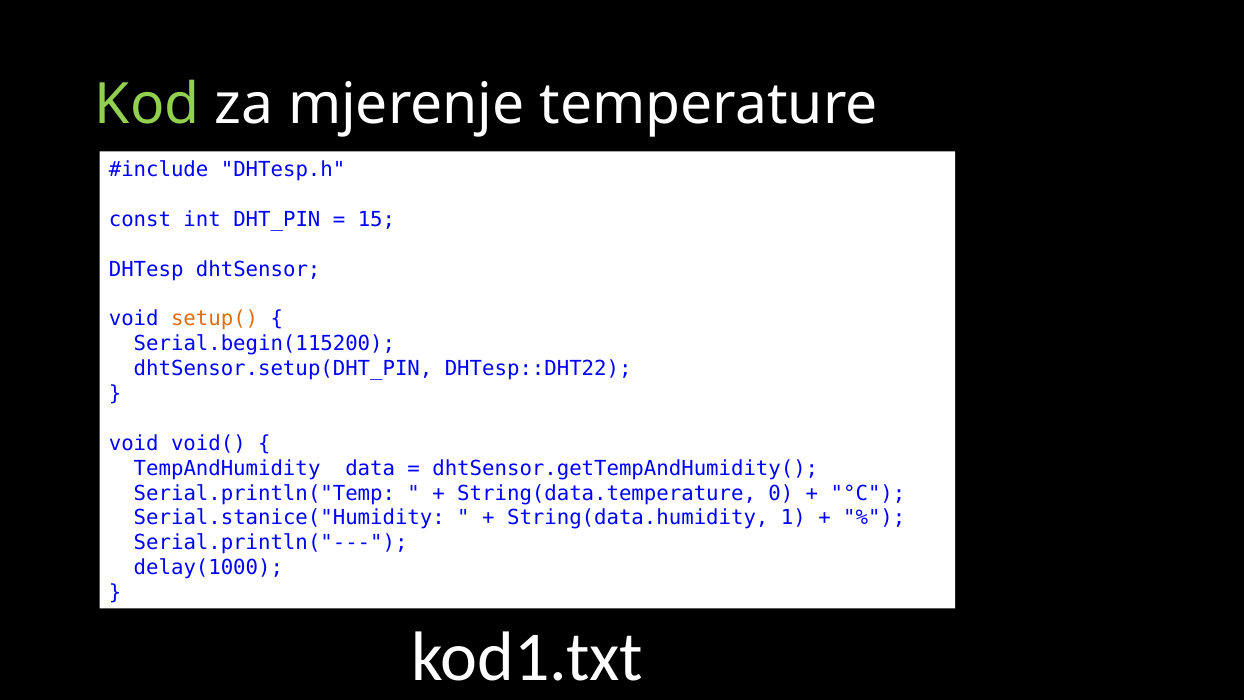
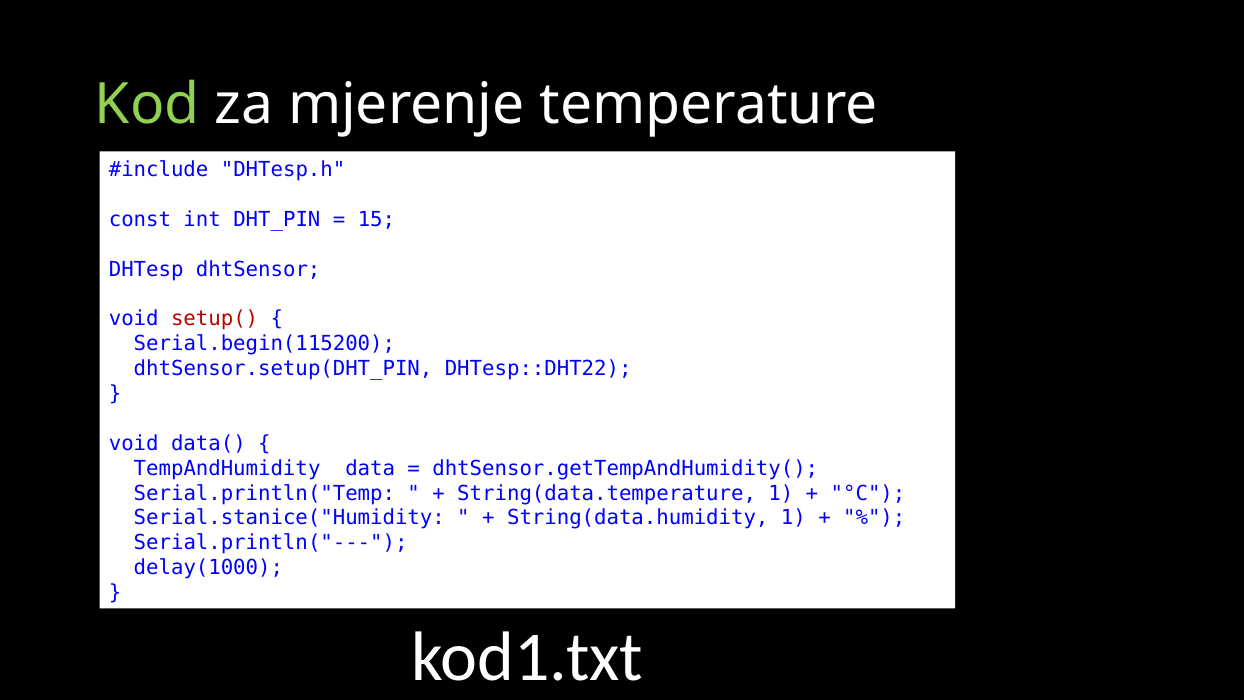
setup( colour: orange -> red
void(: void( -> data(
String(data.temperature 0: 0 -> 1
